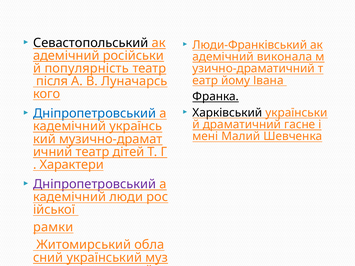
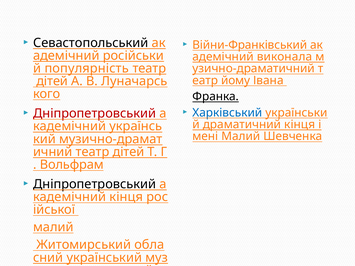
Люди-Франківський: Люди-Франківський -> Війни-Франківський
після at (52, 81): після -> дітей
Харківський colour: black -> blue
Дніпропетровський at (95, 114) colour: blue -> red
драматичний гасне: гасне -> кінця
Характери: Характери -> Вольфрам
Дніпропетровський at (95, 184) colour: purple -> black
люди at (126, 197): люди -> кінця
рамки at (53, 227): рамки -> малий
